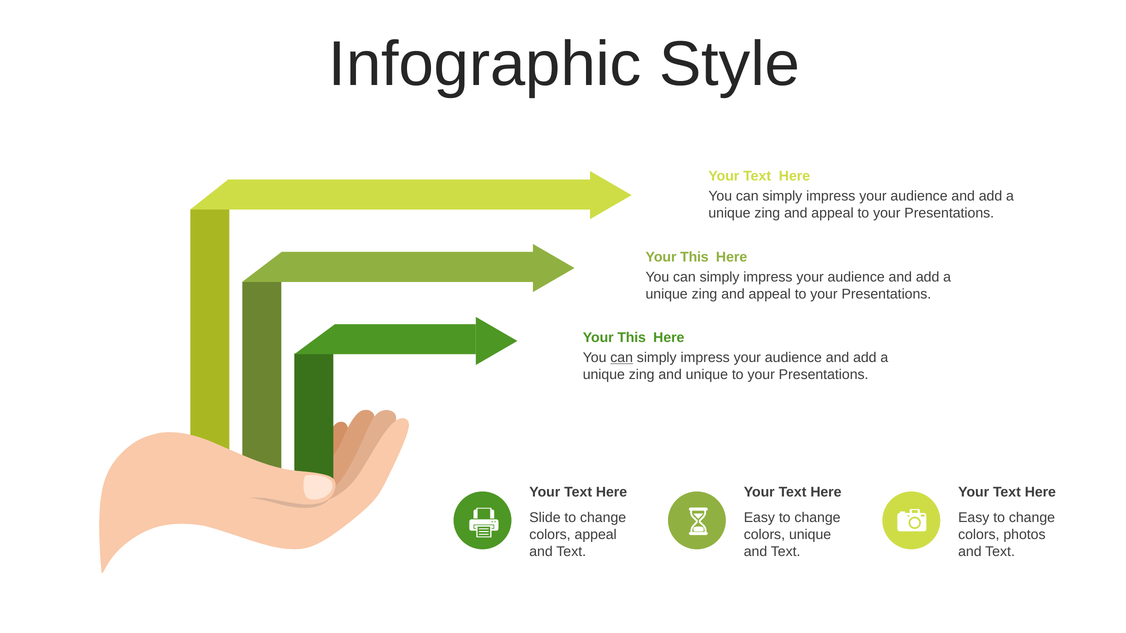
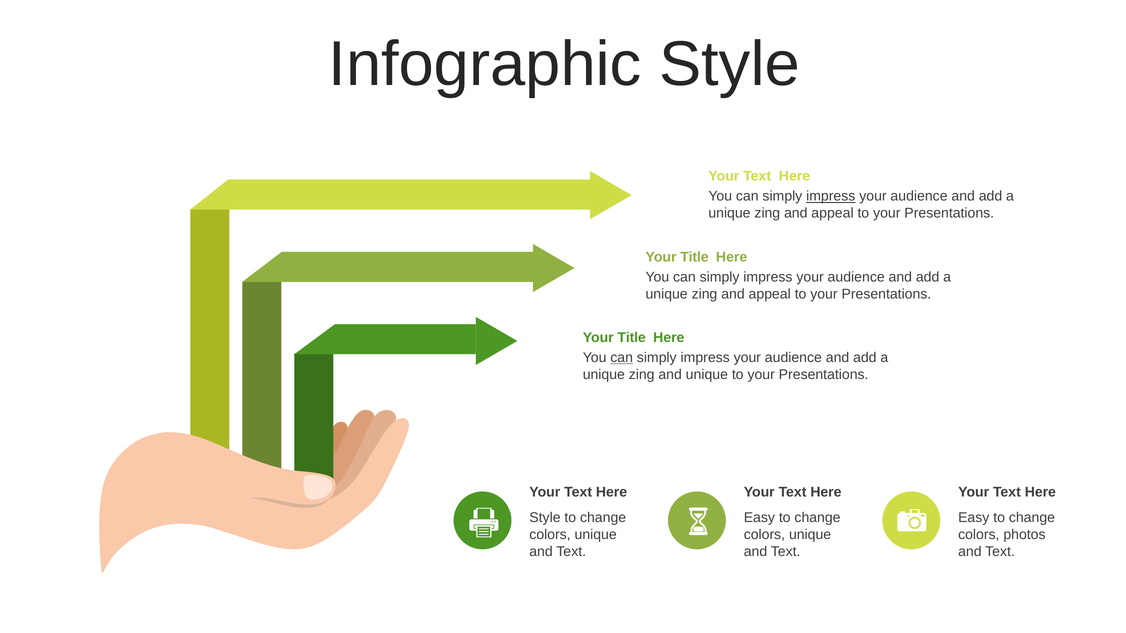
impress at (831, 196) underline: none -> present
This at (694, 257): This -> Title
This at (632, 338): This -> Title
Slide at (545, 518): Slide -> Style
appeal at (596, 535): appeal -> unique
